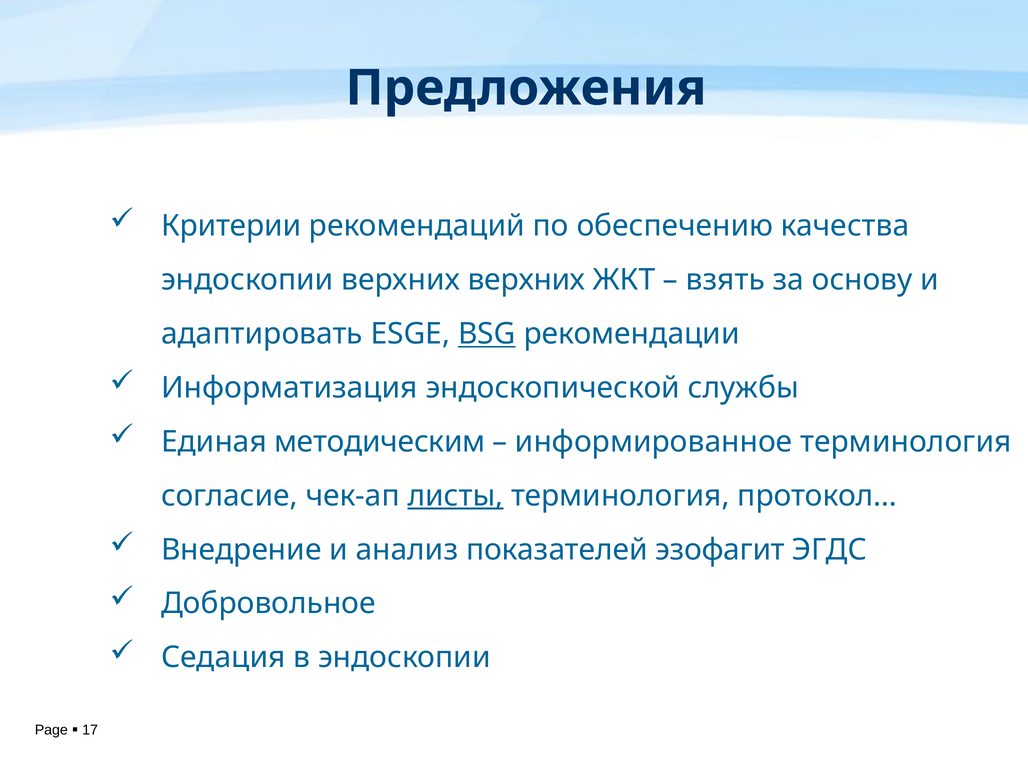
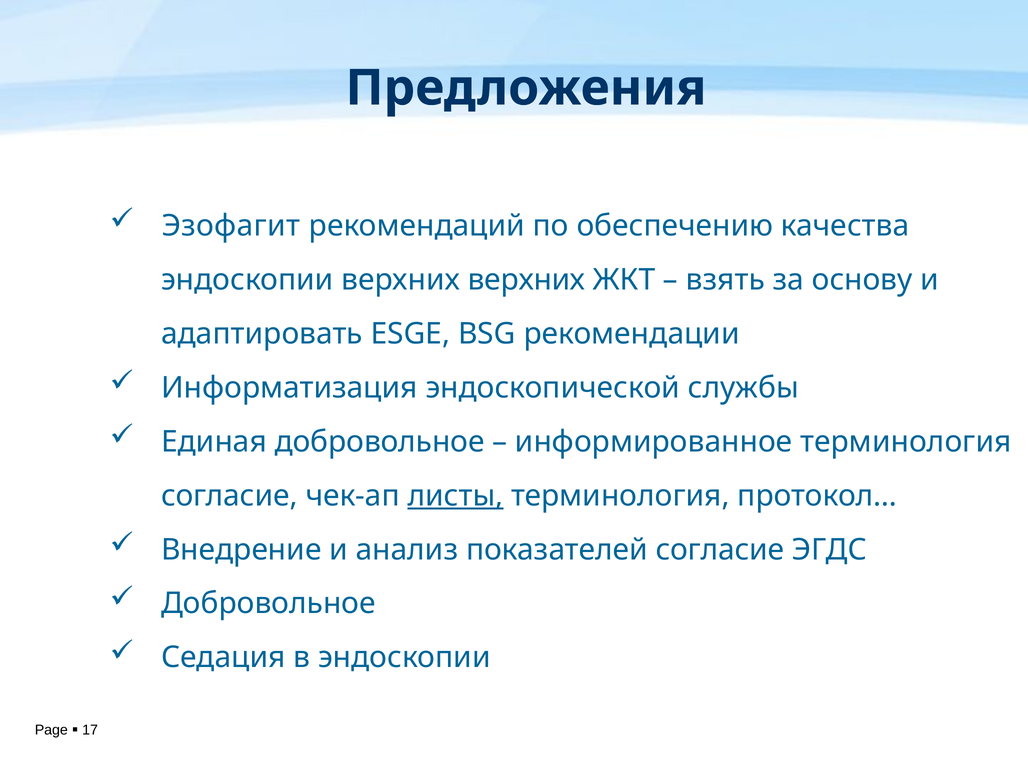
Критерии: Критерии -> Эзофагит
BSG underline: present -> none
Единая методическим: методическим -> добровольное
показателей эзофагит: эзофагит -> согласие
